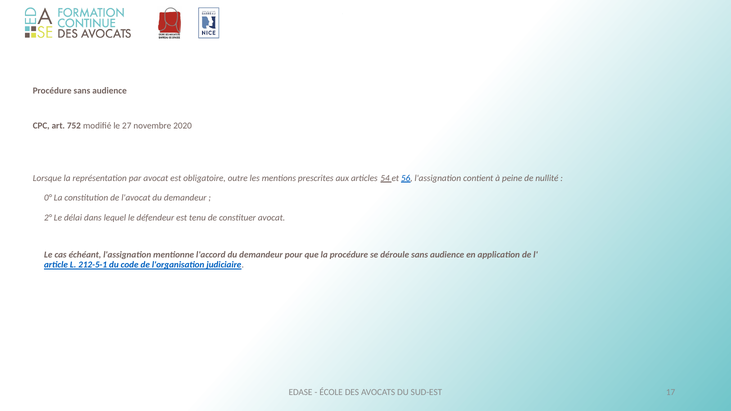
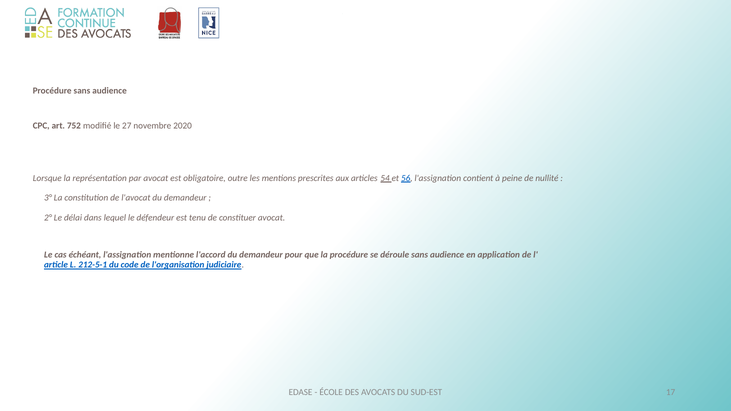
0°: 0° -> 3°
